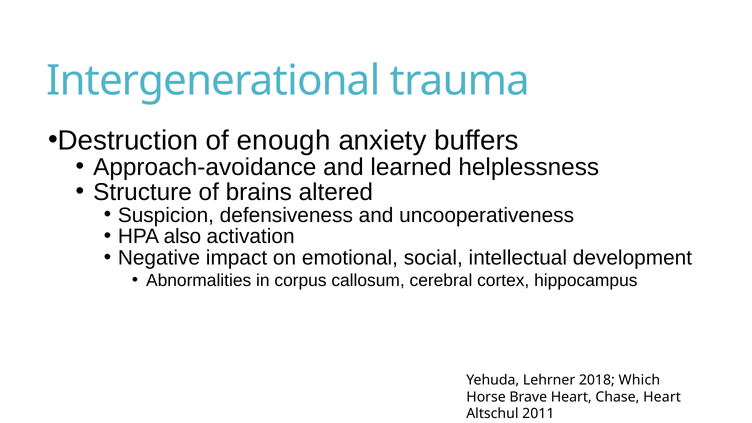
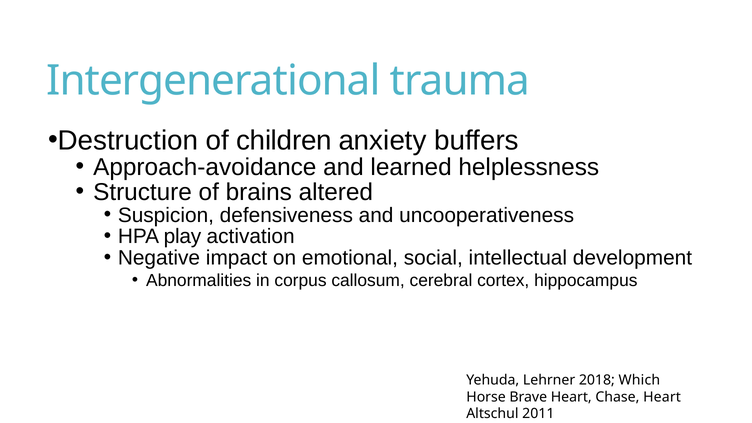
enough: enough -> children
also: also -> play
